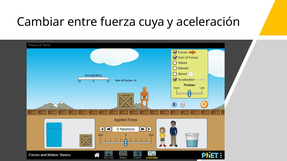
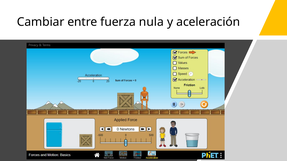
cuya: cuya -> nula
